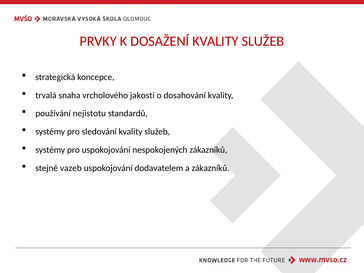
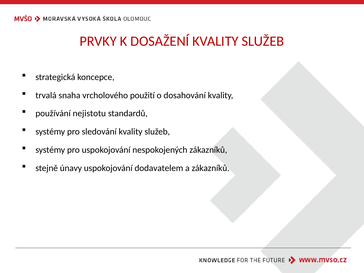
jakosti: jakosti -> použití
vazeb: vazeb -> únavy
